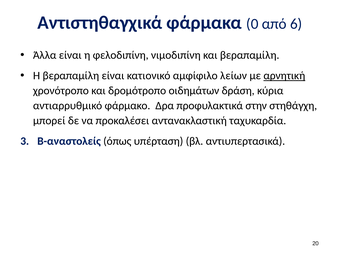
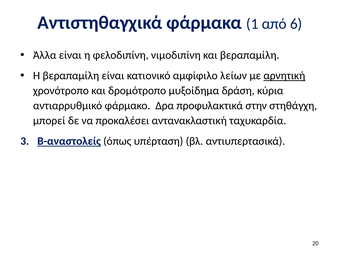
0: 0 -> 1
οιδημάτων: οιδημάτων -> μυξοίδημα
Β-αναστολείς underline: none -> present
